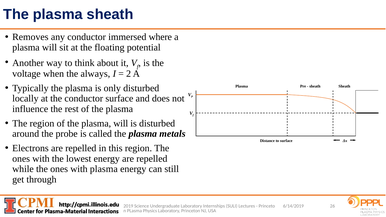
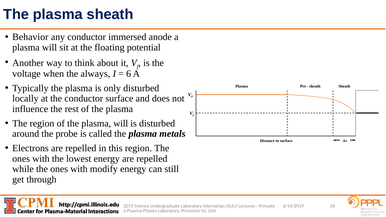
Removes: Removes -> Behavior
where: where -> anode
2: 2 -> 6
with plasma: plasma -> modify
